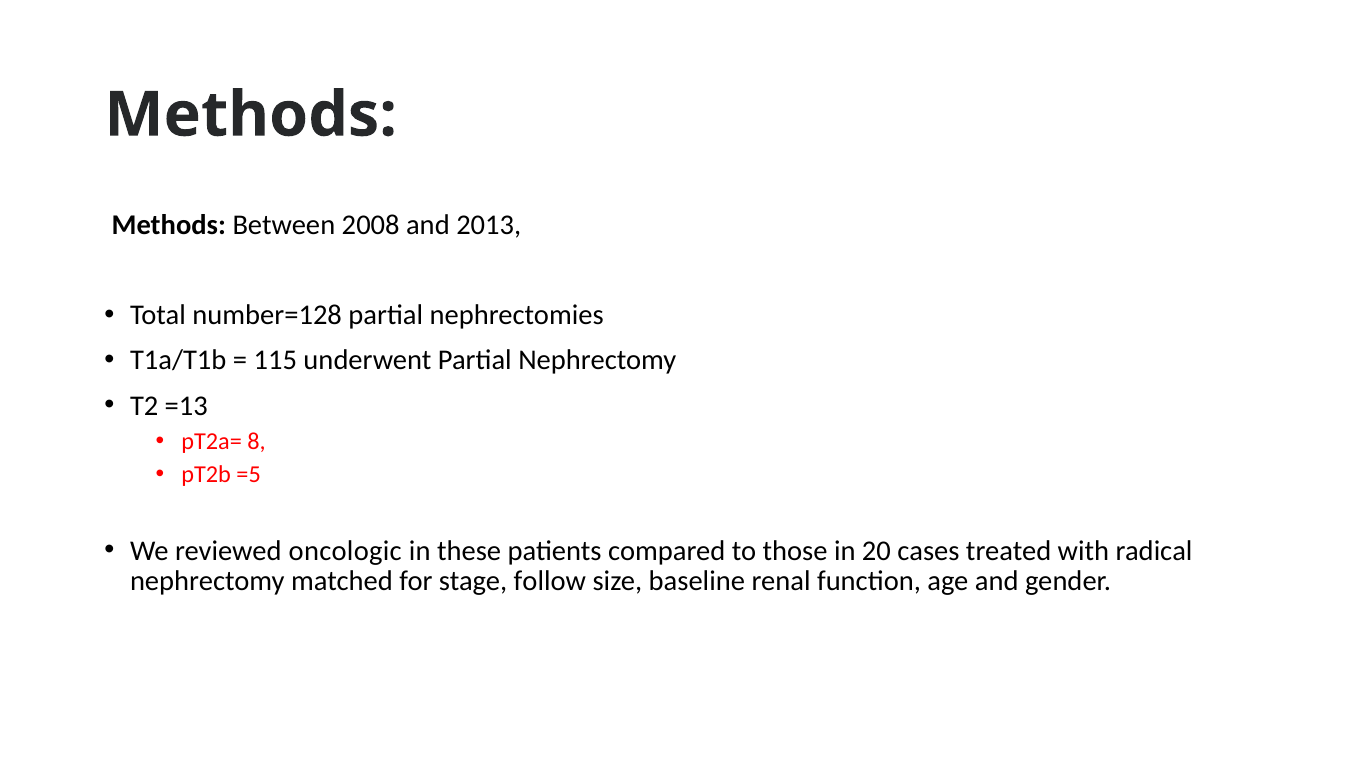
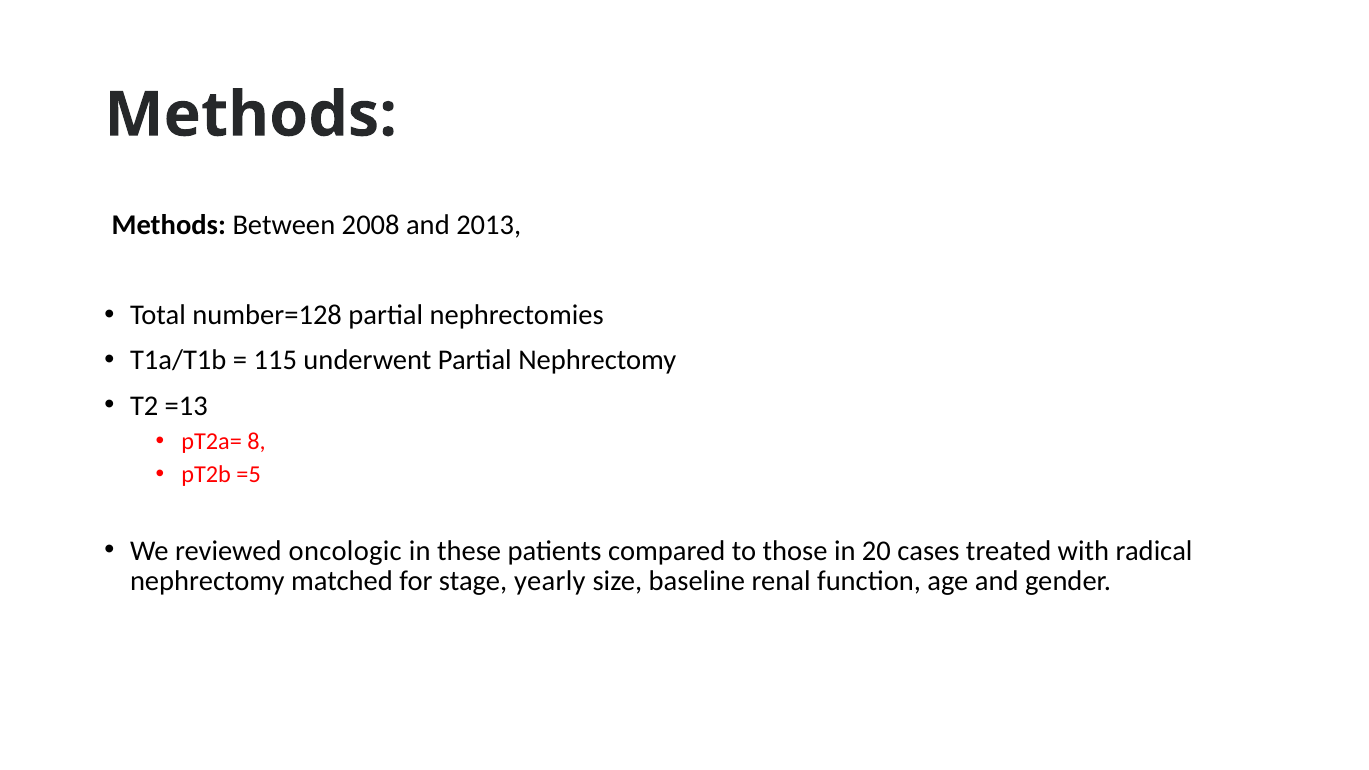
follow: follow -> yearly
